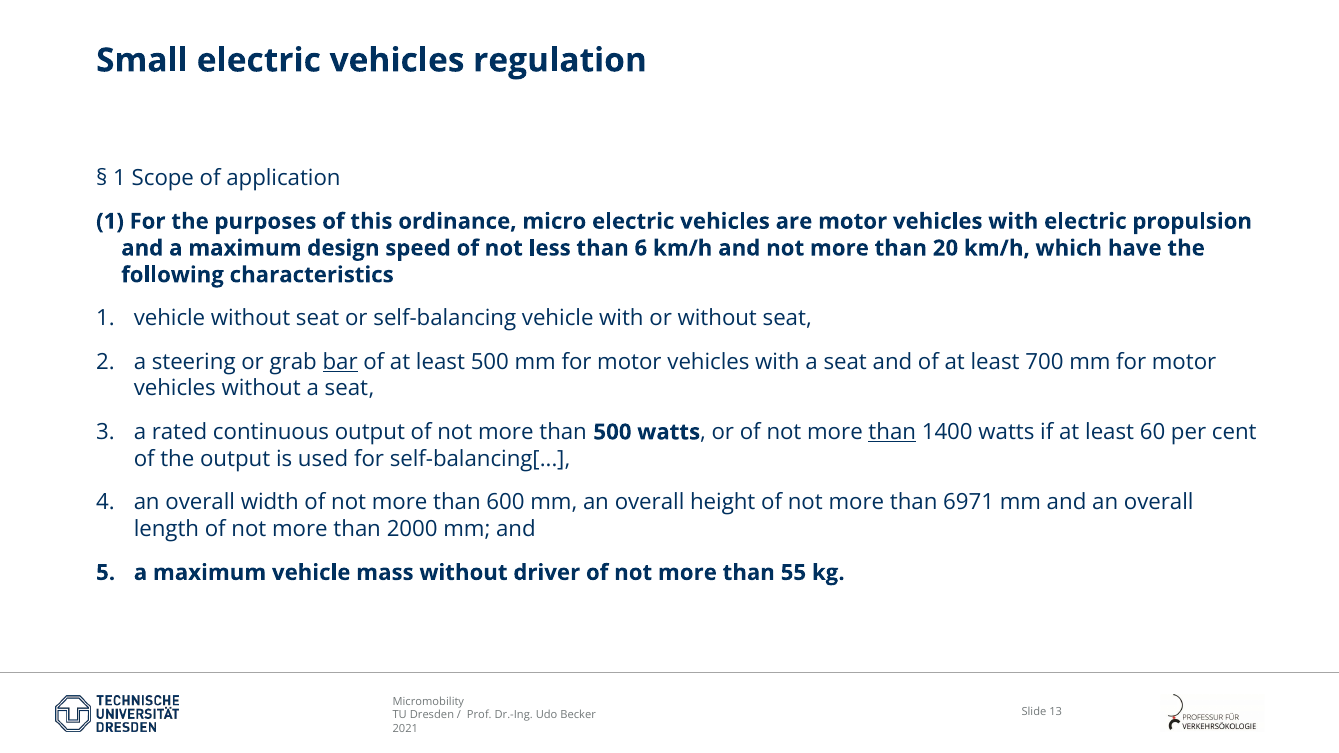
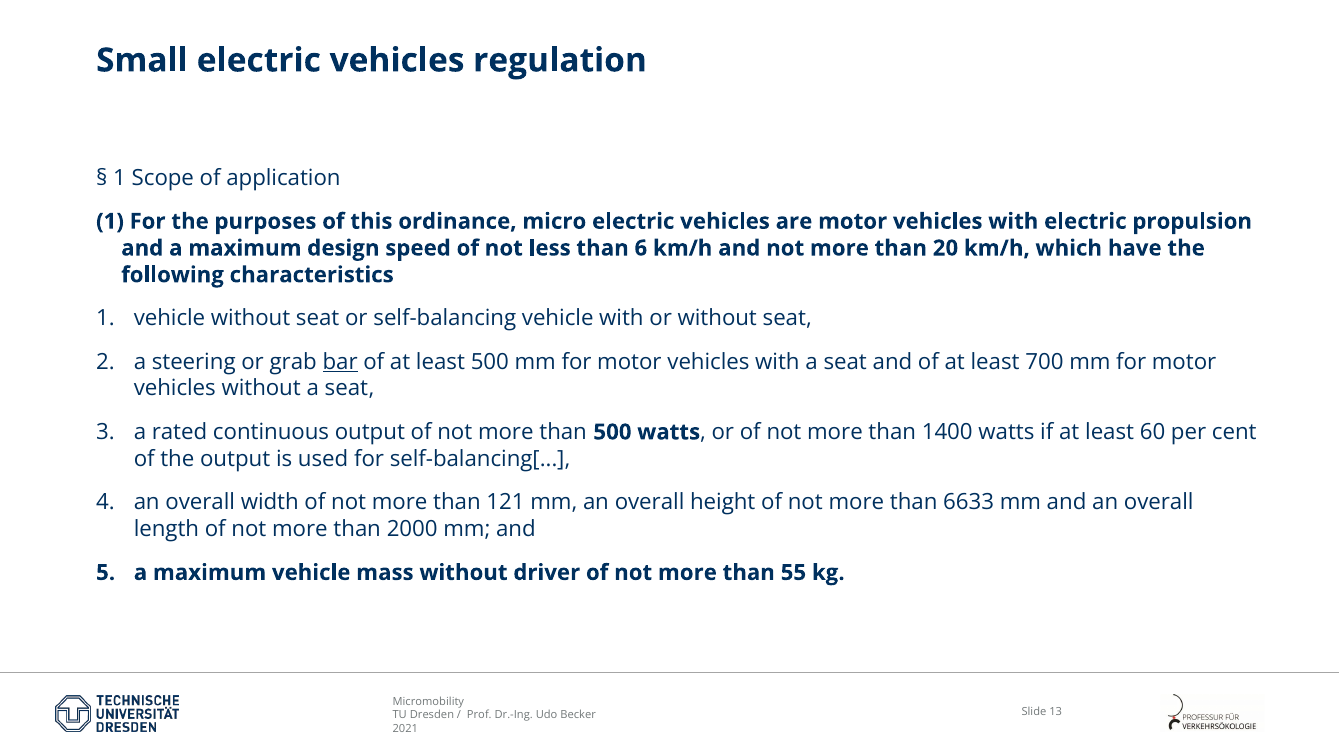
than at (892, 432) underline: present -> none
600: 600 -> 121
6971: 6971 -> 6633
